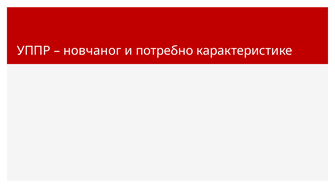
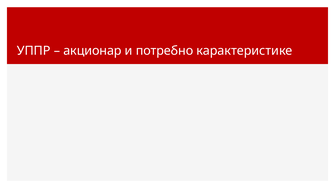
новчаног: новчаног -> акционар
